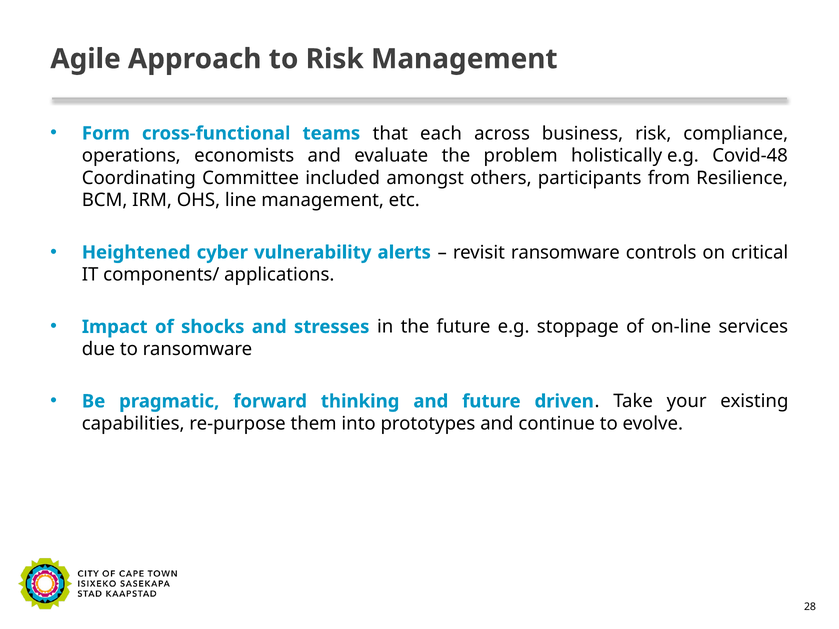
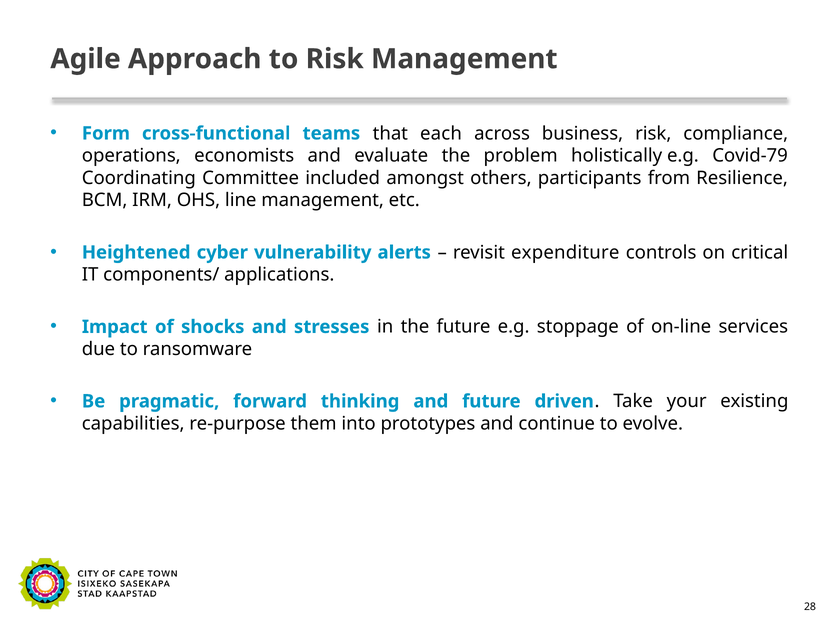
Covid-48: Covid-48 -> Covid-79
revisit ransomware: ransomware -> expenditure
